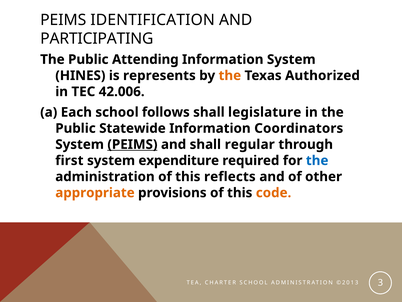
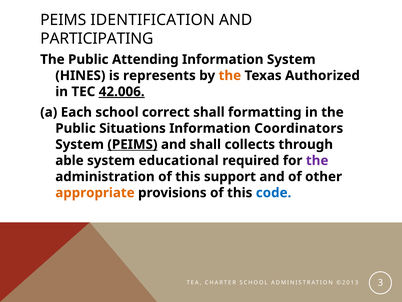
42.006 underline: none -> present
follows: follows -> correct
legislature: legislature -> formatting
Statewide: Statewide -> Situations
regular: regular -> collects
first: first -> able
expenditure: expenditure -> educational
the at (317, 160) colour: blue -> purple
reflects: reflects -> support
code colour: orange -> blue
